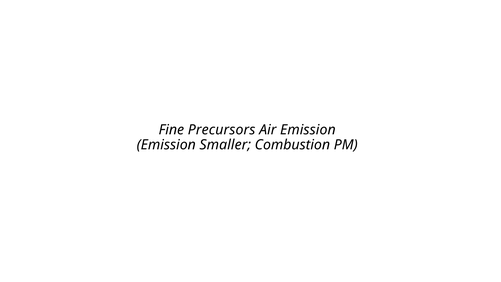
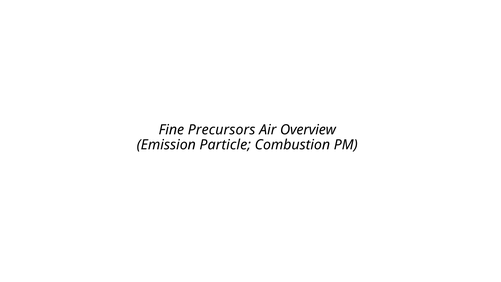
Air Emission: Emission -> Overview
Smaller: Smaller -> Particle
